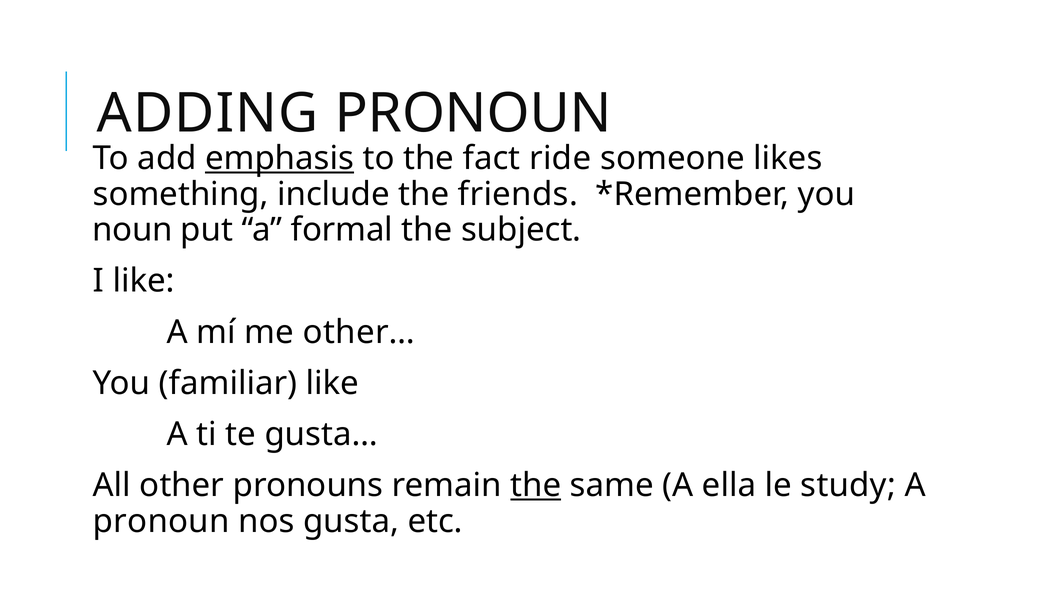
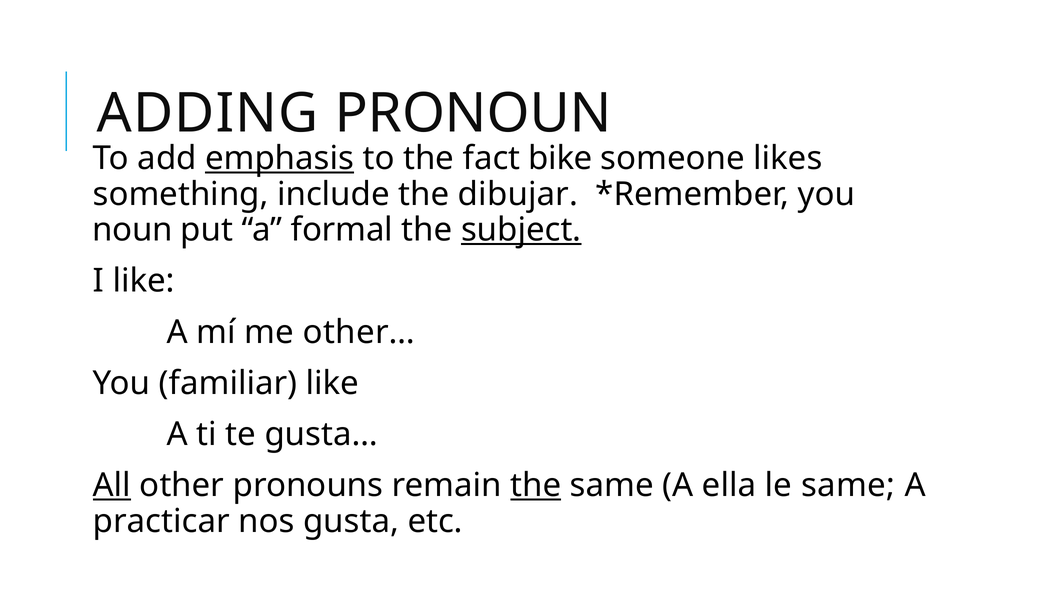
ride: ride -> bike
friends: friends -> dibujar
subject underline: none -> present
All underline: none -> present
le study: study -> same
pronoun at (161, 521): pronoun -> practicar
